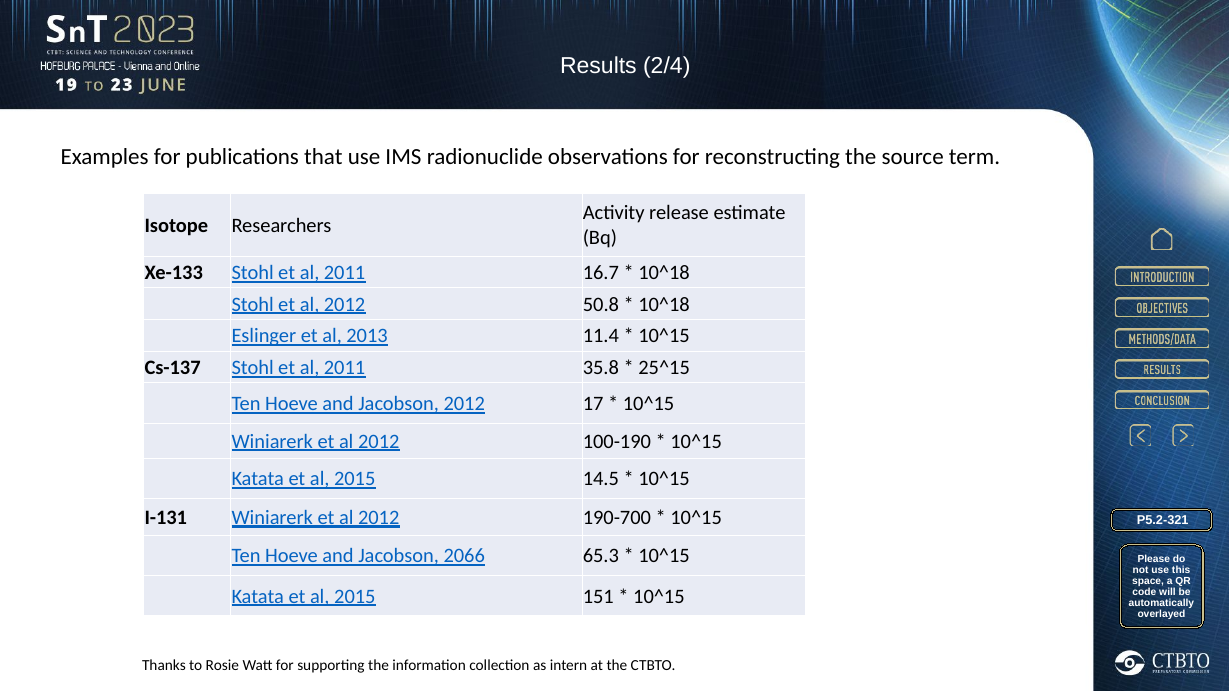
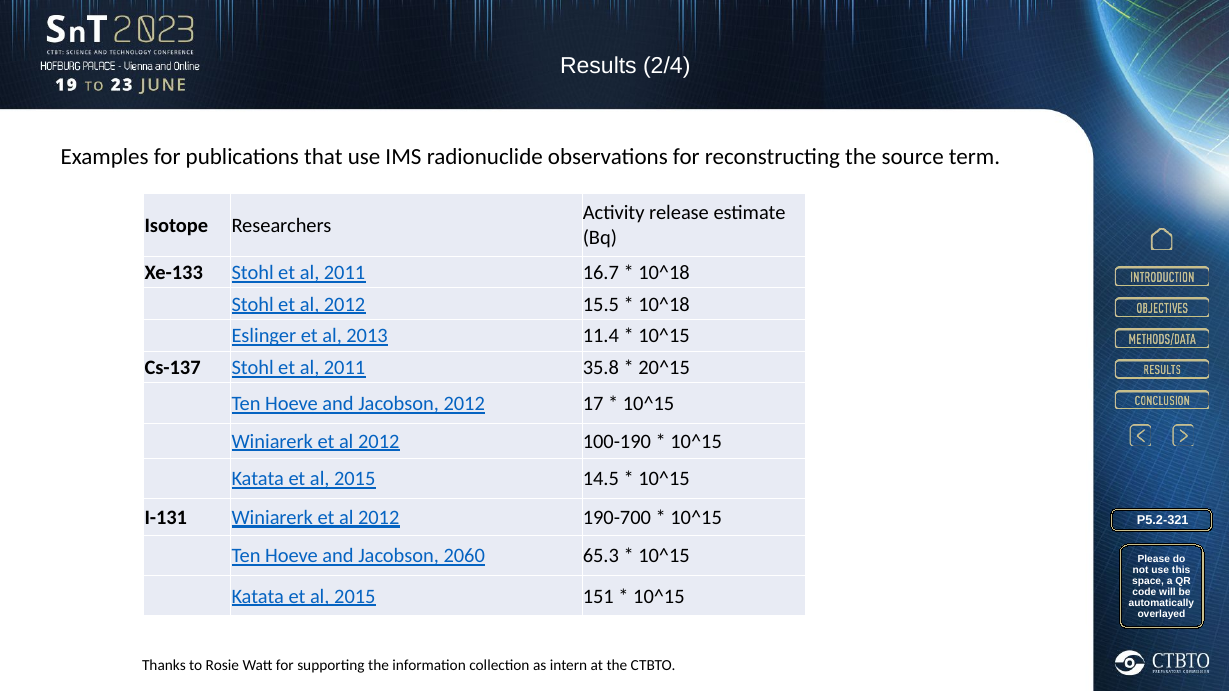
50.8: 50.8 -> 15.5
25^15: 25^15 -> 20^15
2066: 2066 -> 2060
